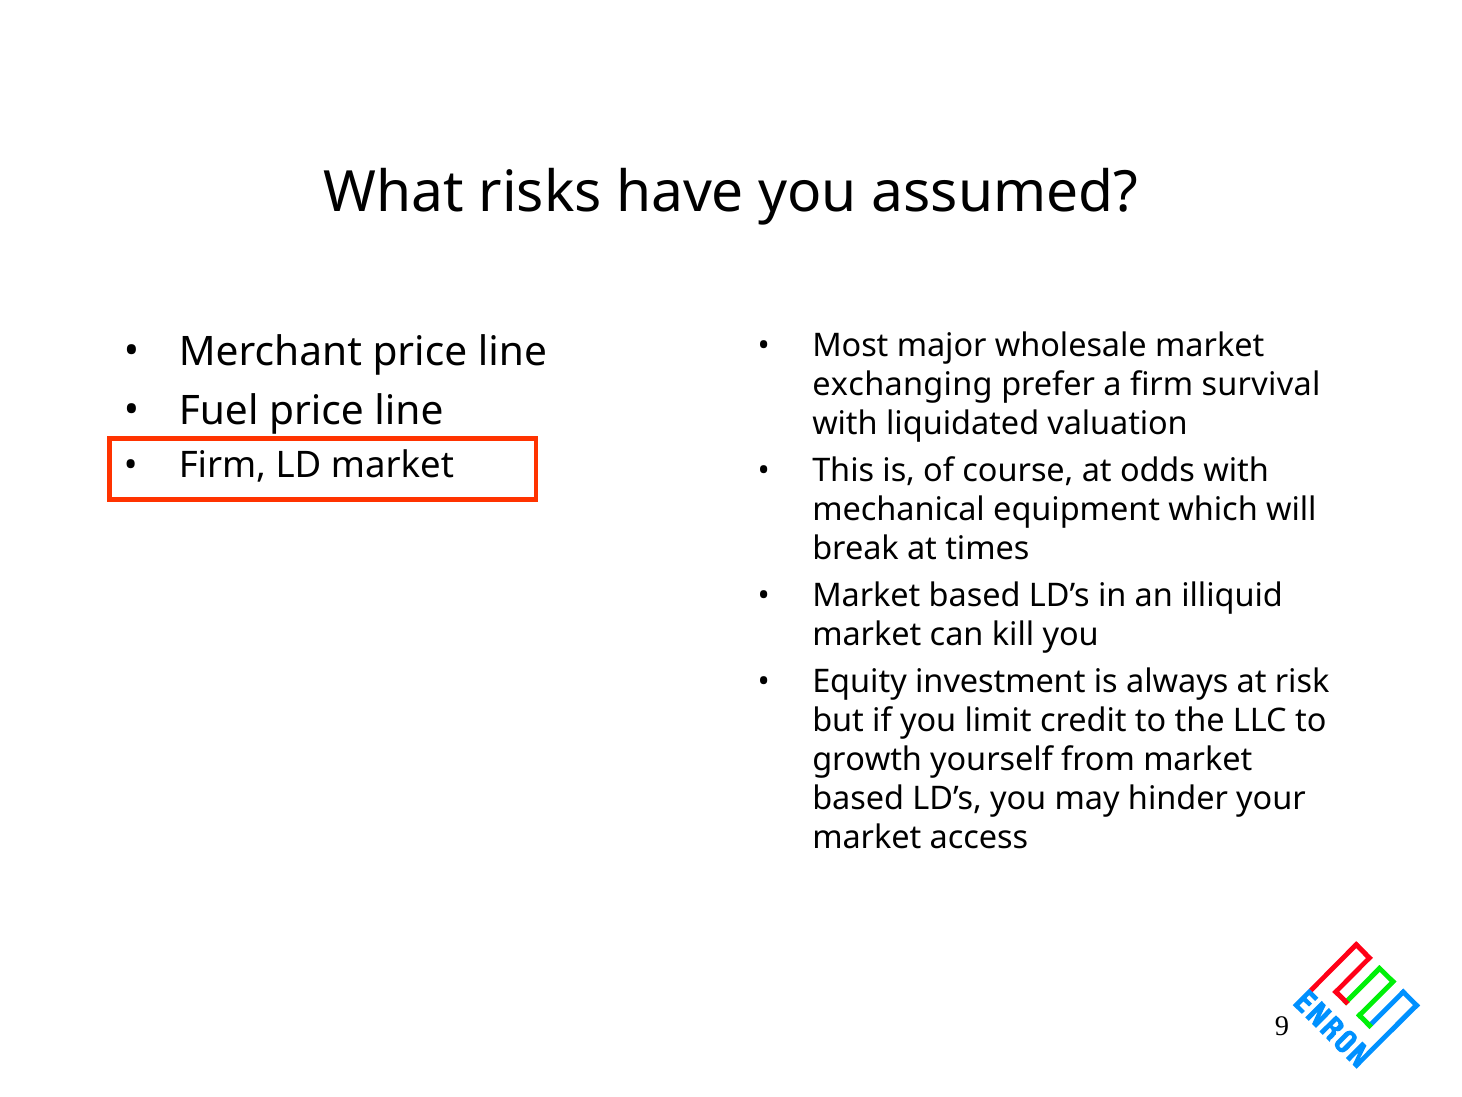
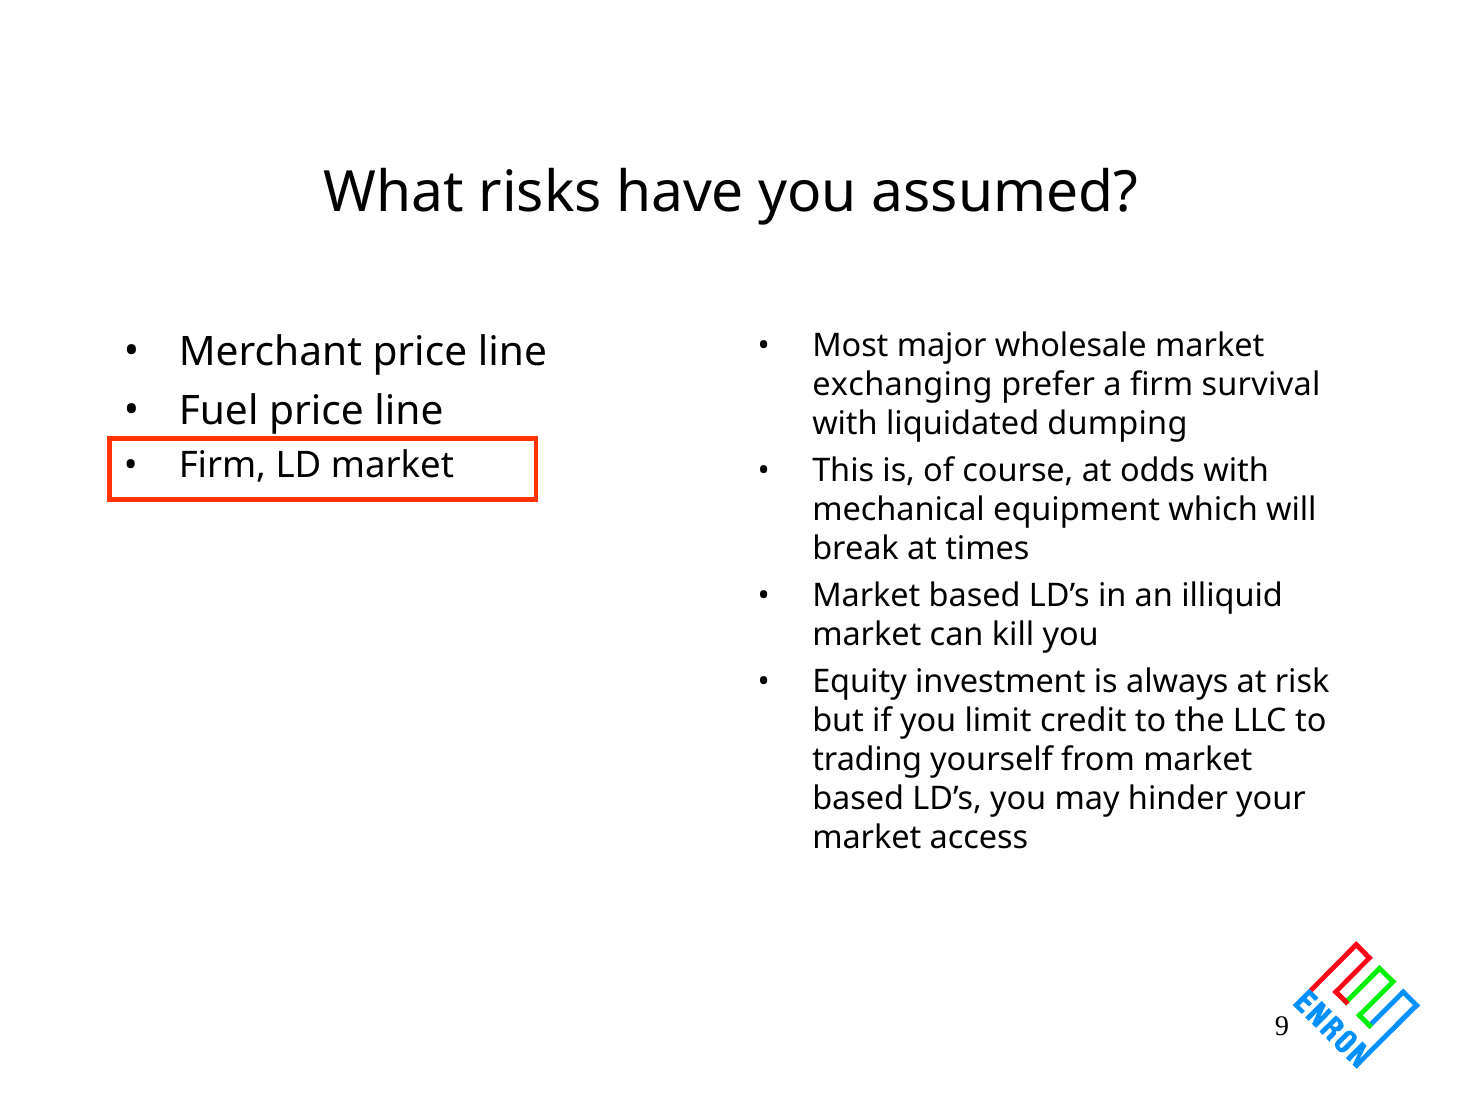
valuation: valuation -> dumping
growth: growth -> trading
